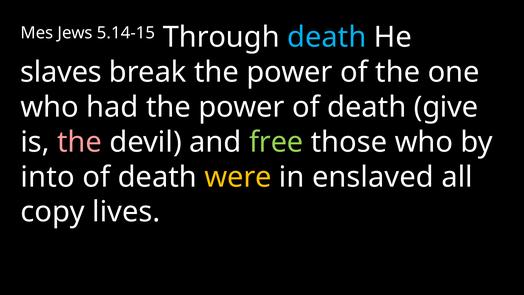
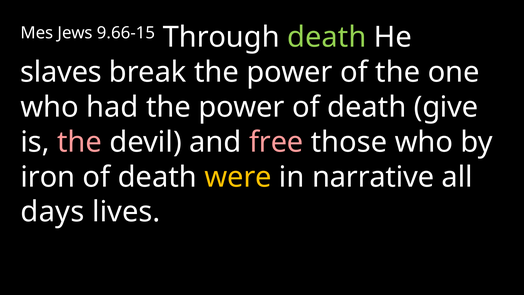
5.14-15: 5.14-15 -> 9.66-15
death at (327, 37) colour: light blue -> light green
free colour: light green -> pink
into: into -> iron
enslaved: enslaved -> narrative
copy: copy -> days
